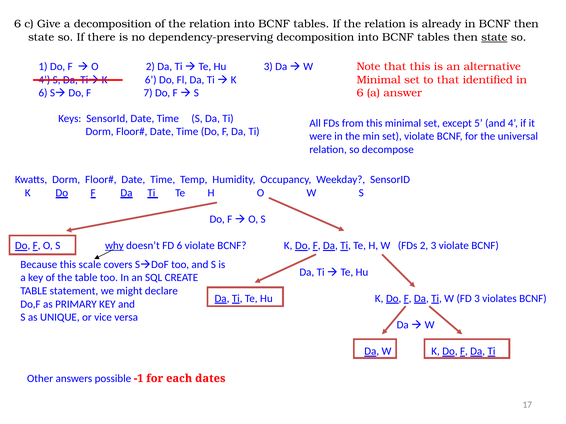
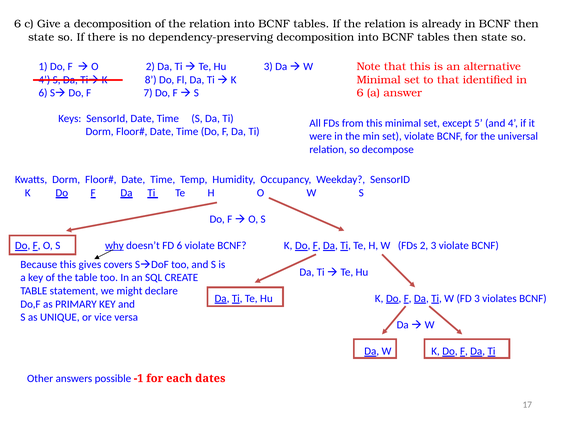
state at (494, 37) underline: present -> none
Ti K 6: 6 -> 8
scale: scale -> gives
